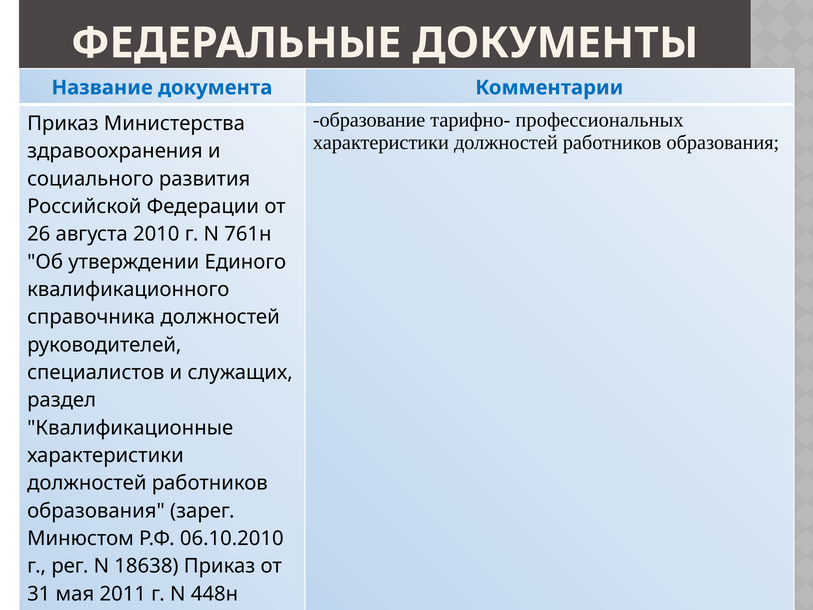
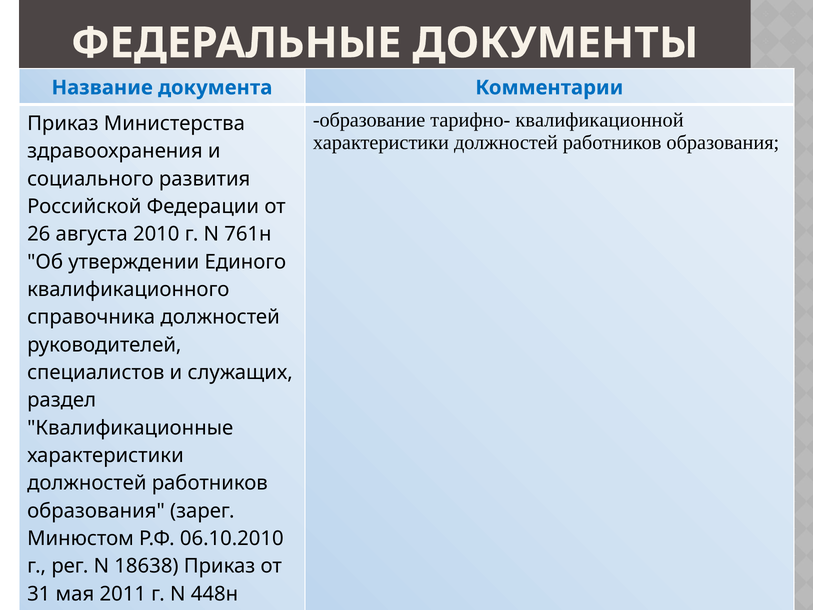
профессиональных: профессиональных -> квалификационной
